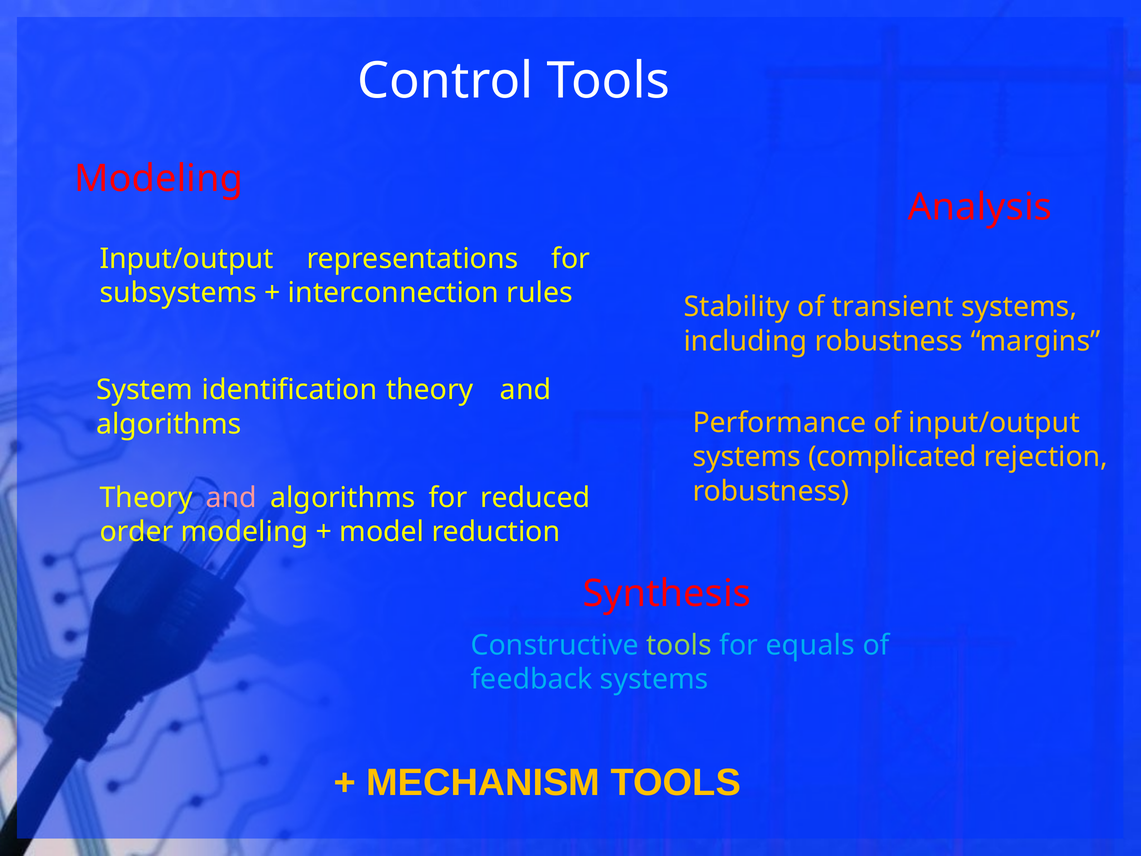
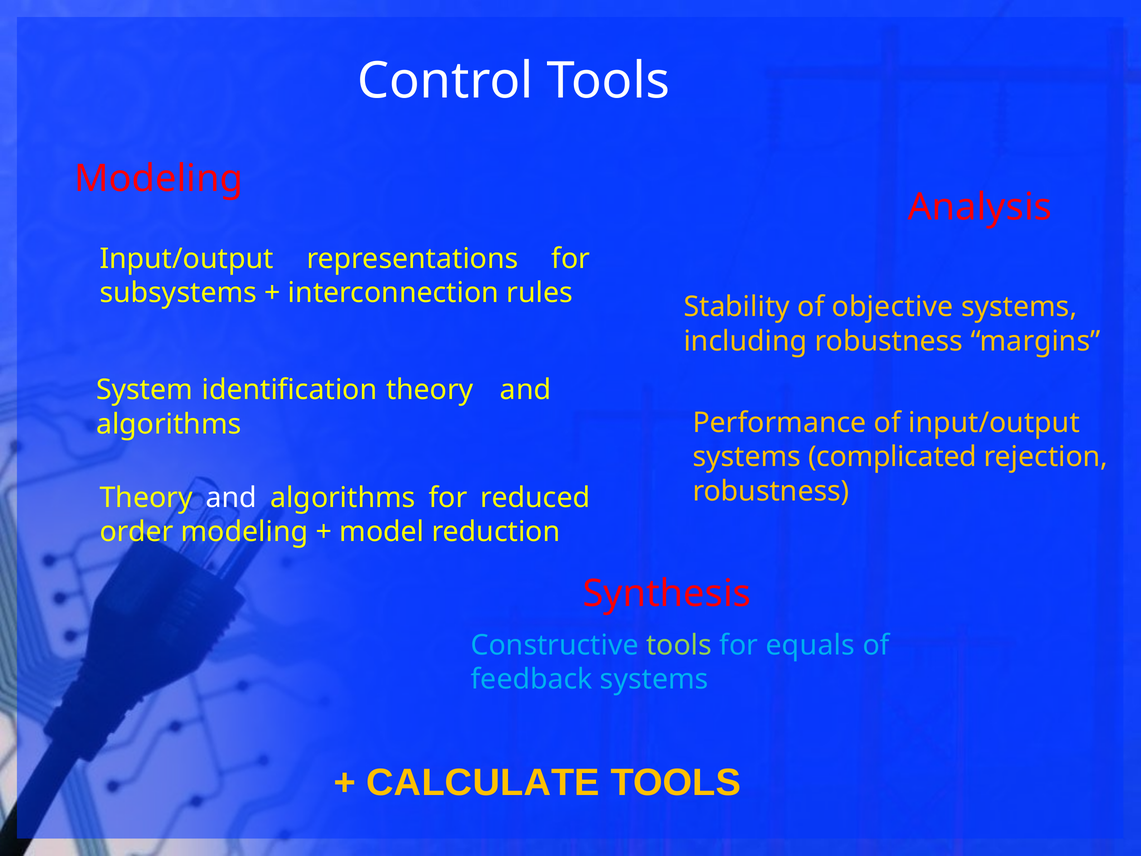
transient: transient -> objective
and at (231, 497) colour: pink -> white
MECHANISM: MECHANISM -> CALCULATE
